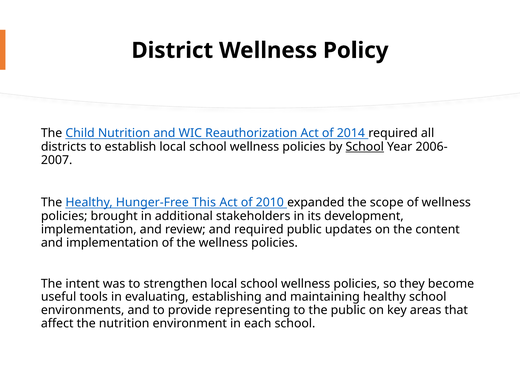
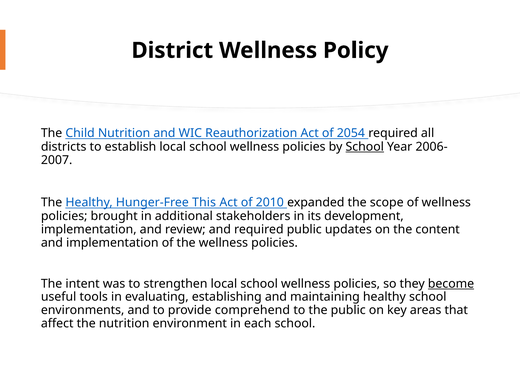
2014: 2014 -> 2054
become underline: none -> present
representing: representing -> comprehend
